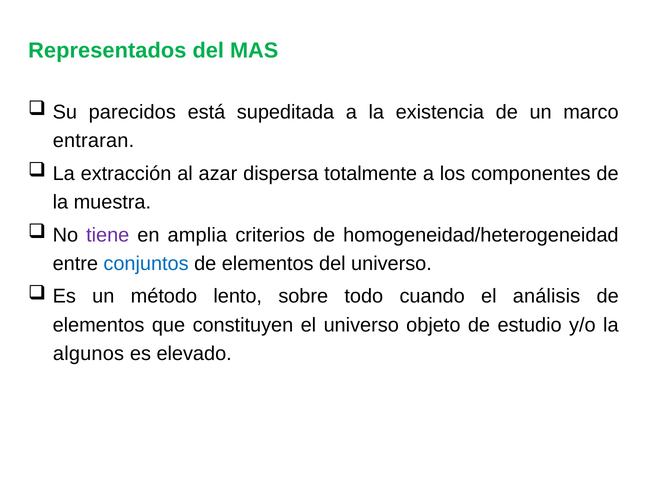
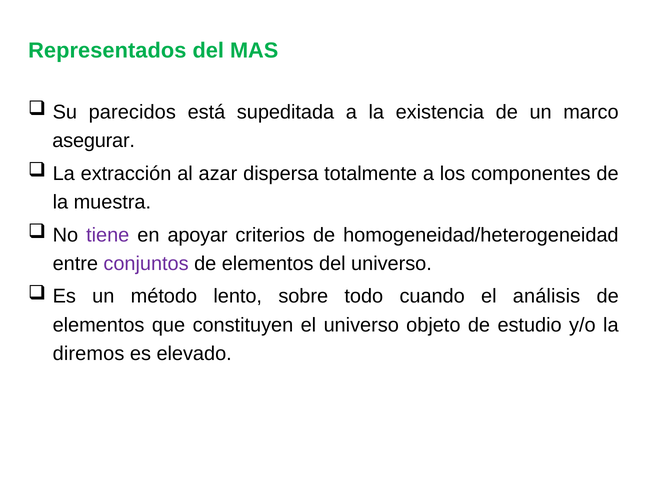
entraran: entraran -> asegurar
amplia: amplia -> apoyar
conjuntos colour: blue -> purple
algunos: algunos -> diremos
